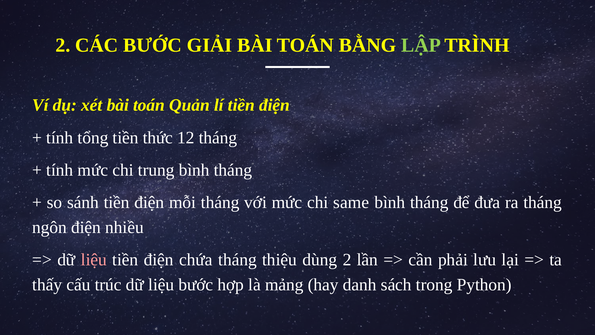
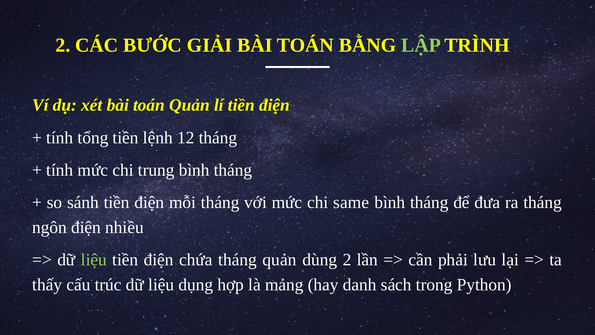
thức: thức -> lệnh
liệu at (94, 260) colour: pink -> light green
tháng thiệu: thiệu -> quản
liệu bước: bước -> dụng
